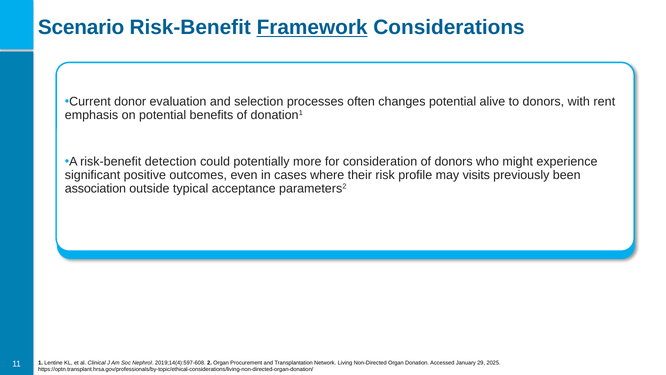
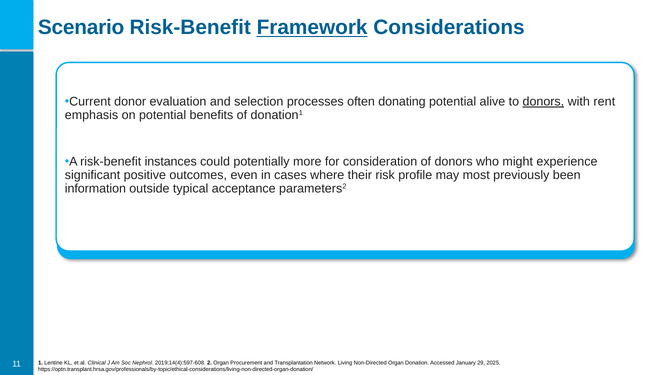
changes: changes -> donating
donors at (543, 101) underline: none -> present
detection: detection -> instances
visits: visits -> most
association: association -> information
